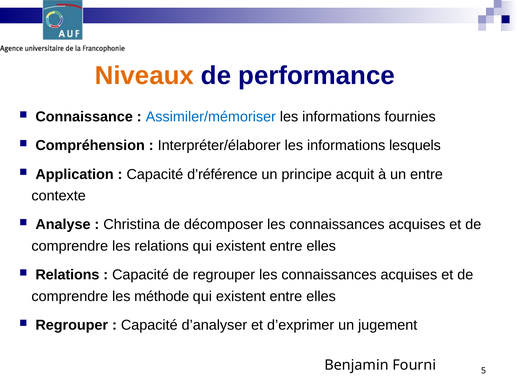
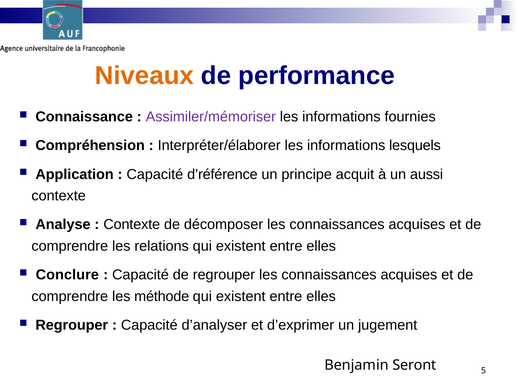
Assimiler/mémoriser colour: blue -> purple
un entre: entre -> aussi
Christina at (132, 224): Christina -> Contexte
Relations at (67, 275): Relations -> Conclure
Fourni: Fourni -> Seront
